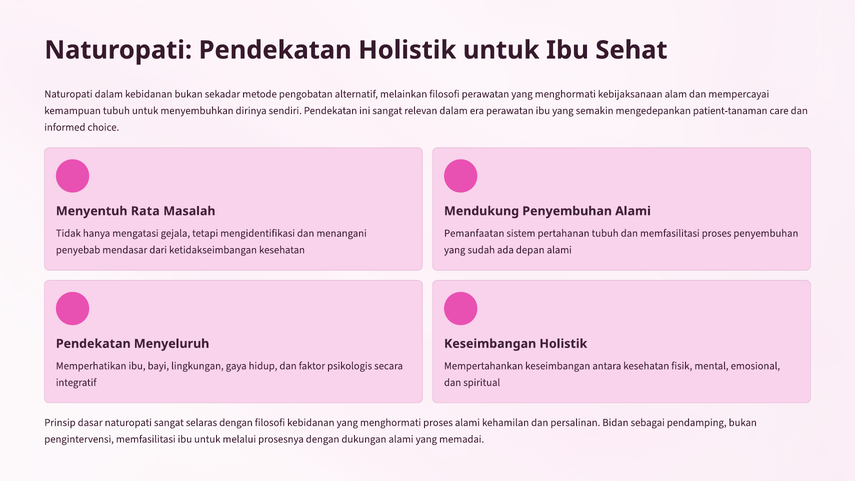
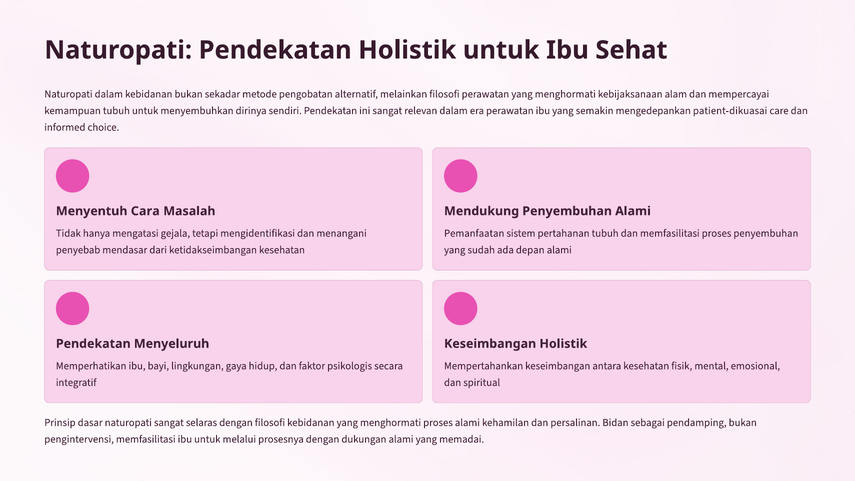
patient-tanaman: patient-tanaman -> patient-dikuasai
Rata: Rata -> Cara
